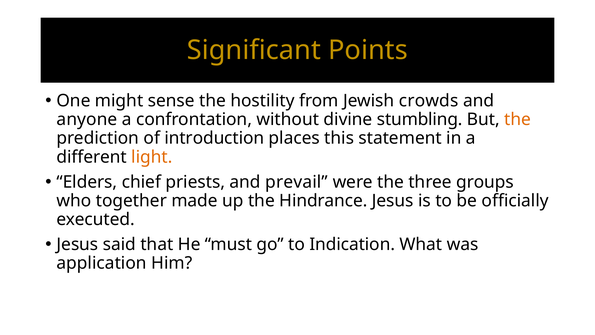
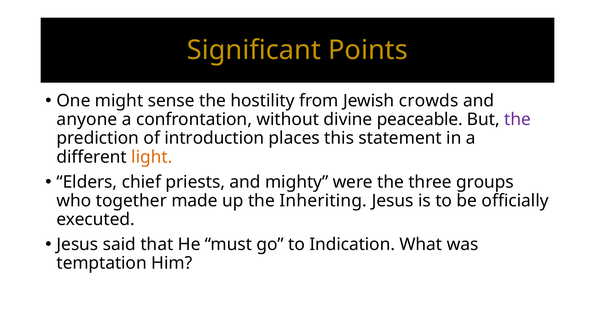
stumbling: stumbling -> peaceable
the at (518, 119) colour: orange -> purple
prevail: prevail -> mighty
Hindrance: Hindrance -> Inheriting
application: application -> temptation
